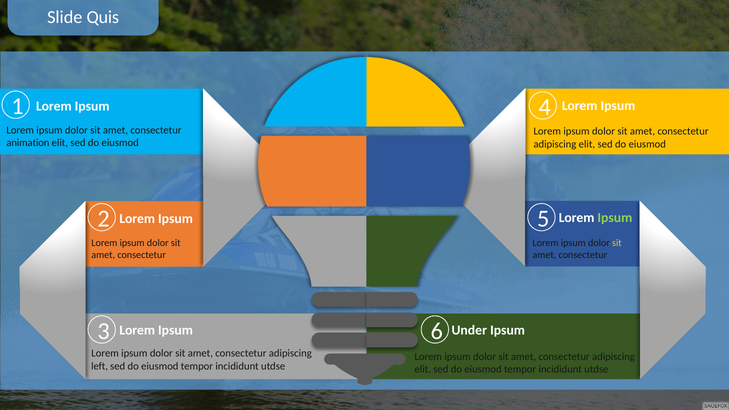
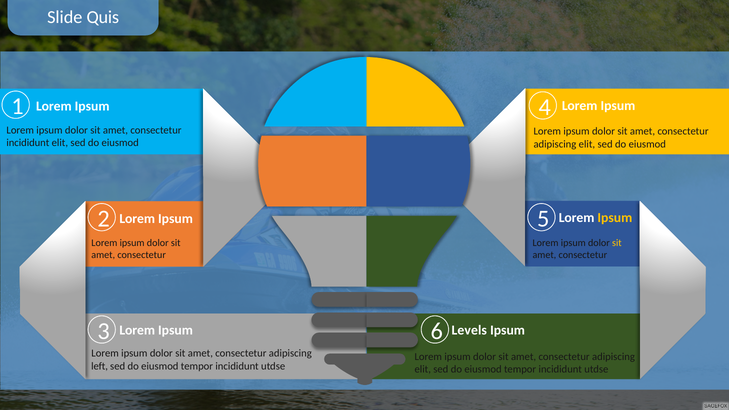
animation at (28, 143): animation -> incididunt
Ipsum at (615, 218) colour: light green -> yellow
Under: Under -> Levels
